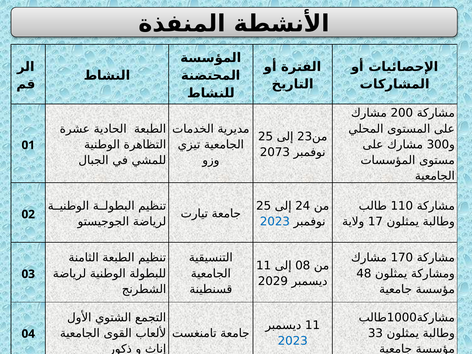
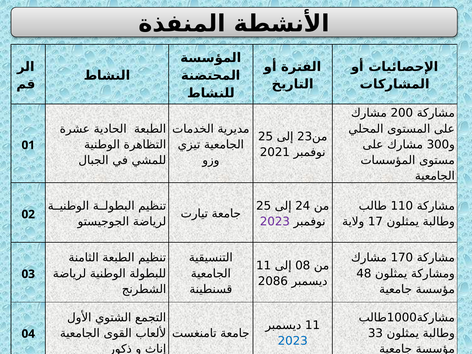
2073: 2073 -> 2021
2023 at (275, 222) colour: blue -> purple
2029: 2029 -> 2086
